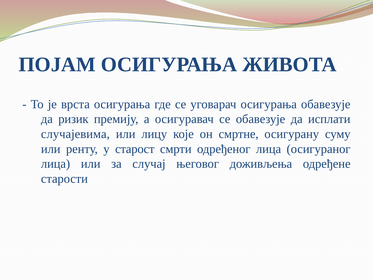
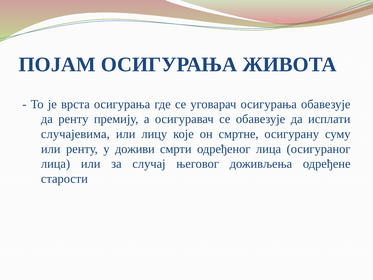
да ризик: ризик -> ренту
старост: старост -> доживи
